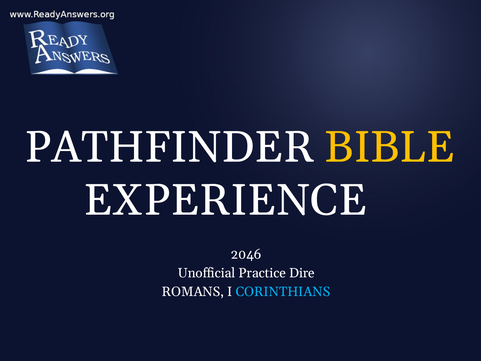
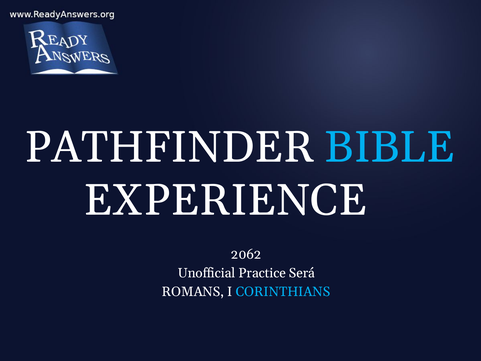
BIBLE colour: yellow -> light blue
2046: 2046 -> 2062
Dire: Dire -> Será
